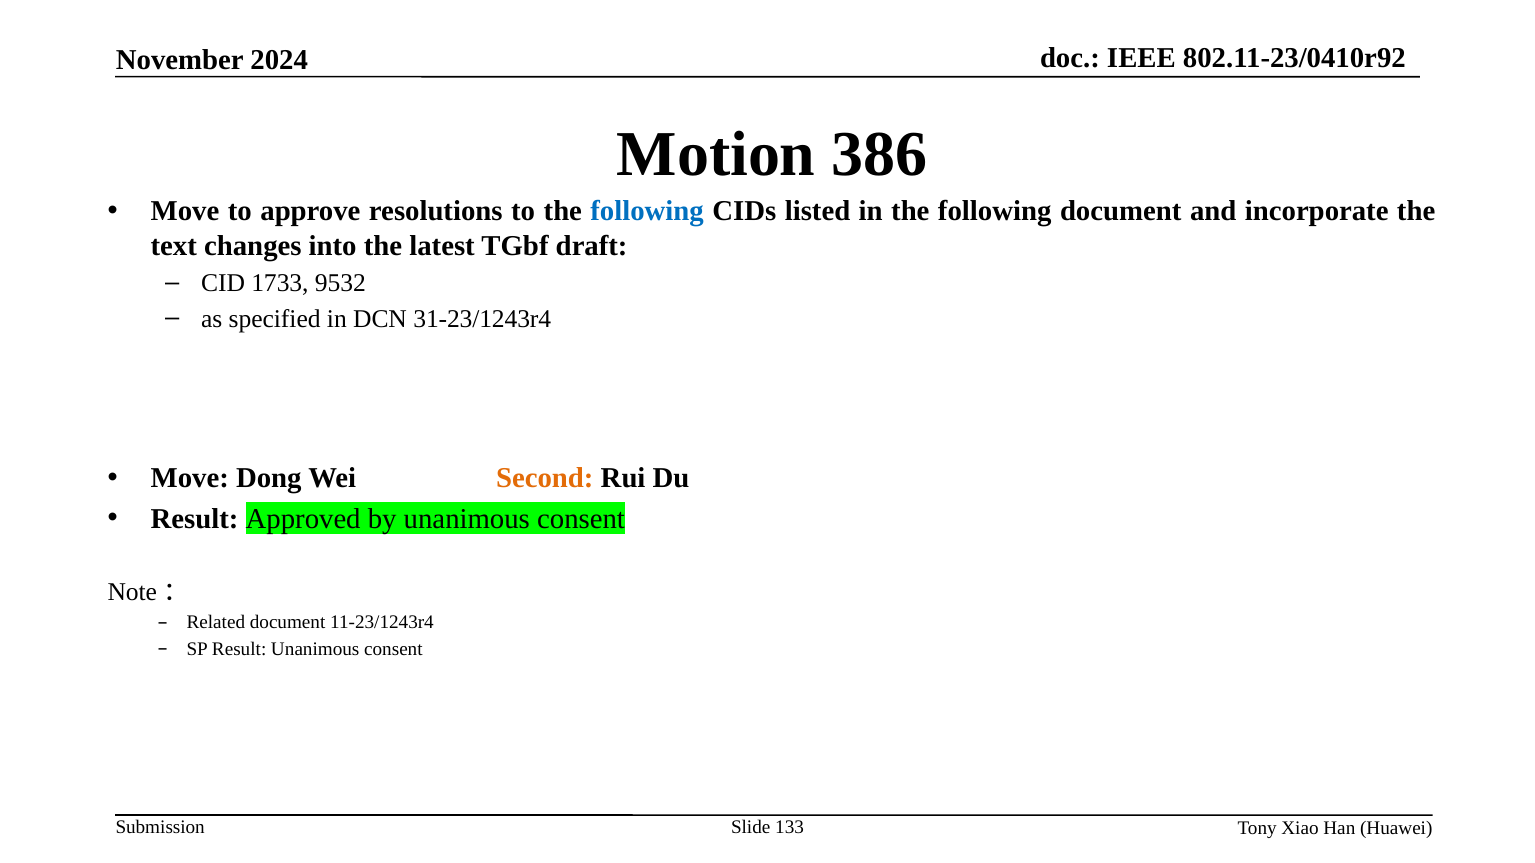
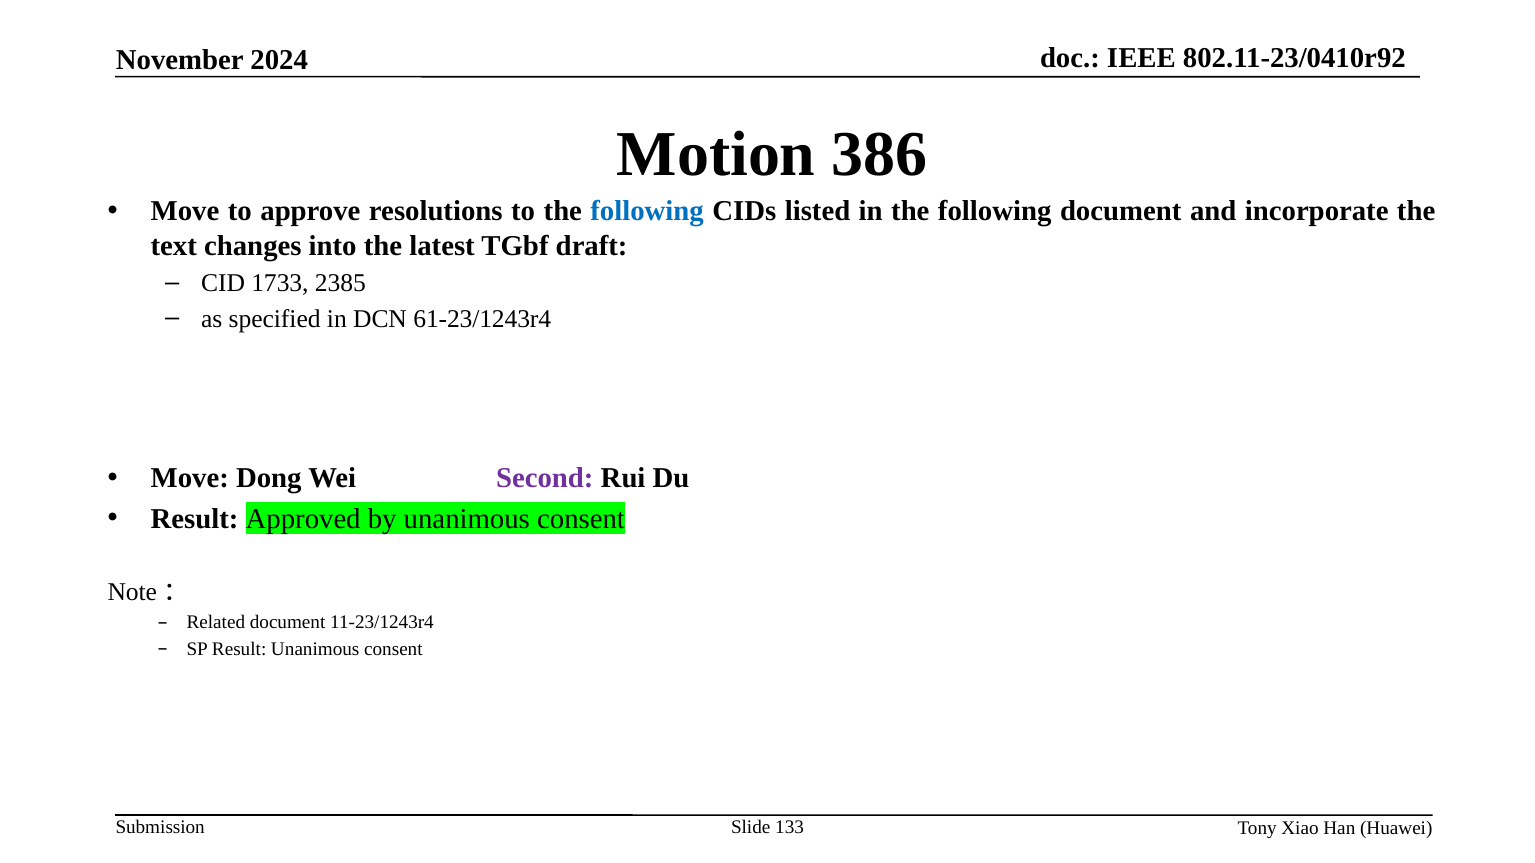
9532: 9532 -> 2385
31-23/1243r4: 31-23/1243r4 -> 61-23/1243r4
Second colour: orange -> purple
